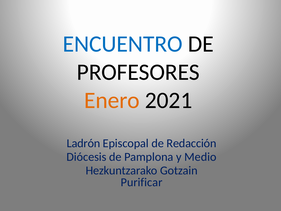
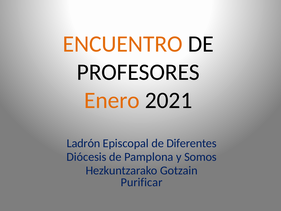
ENCUENTRO colour: blue -> orange
Redacción: Redacción -> Diferentes
Medio: Medio -> Somos
